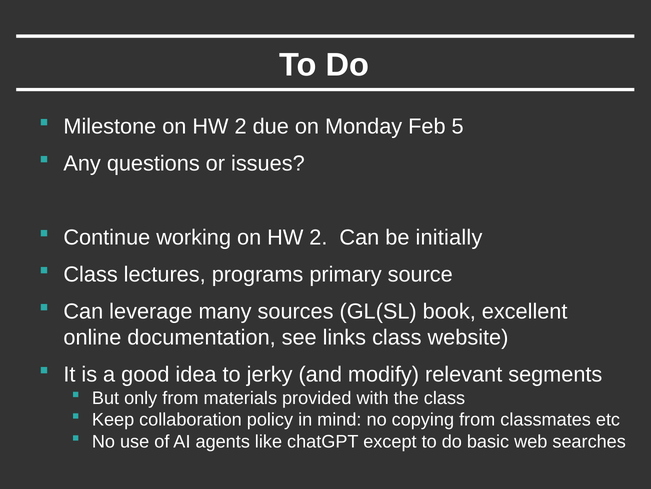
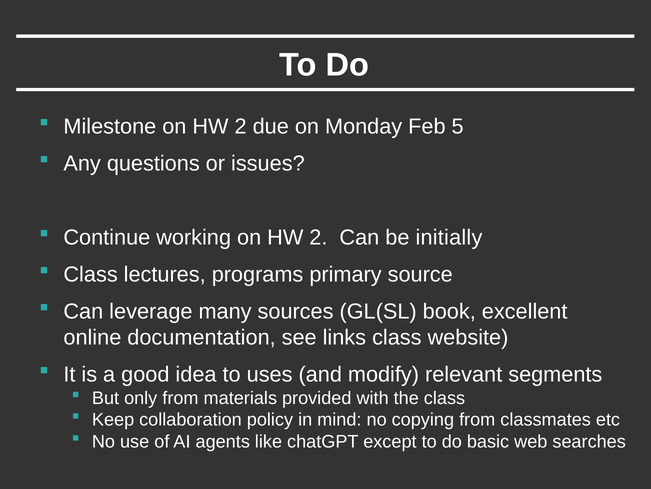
jerky: jerky -> uses
